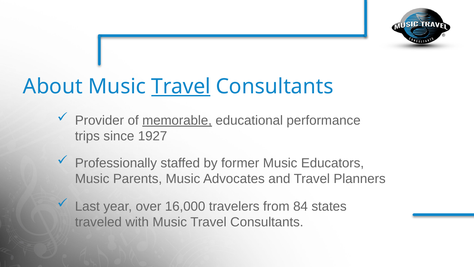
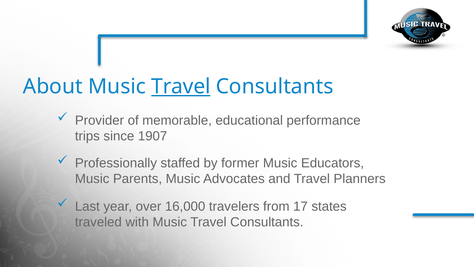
memorable underline: present -> none
1927: 1927 -> 1907
84: 84 -> 17
